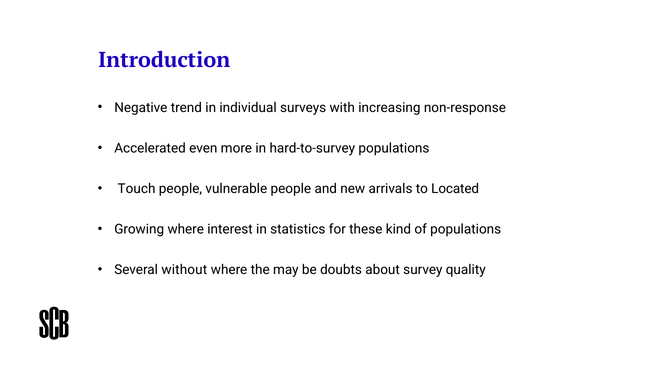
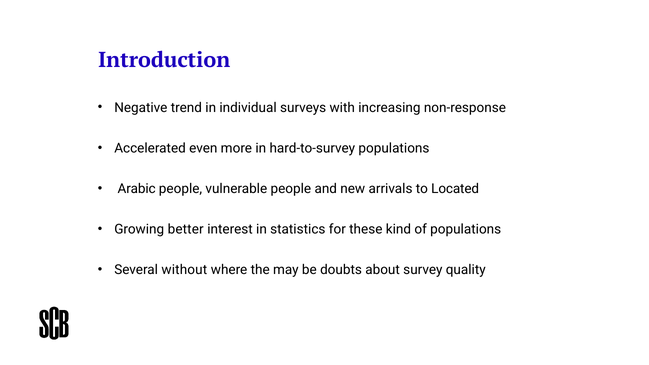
Touch: Touch -> Arabic
Growing where: where -> better
